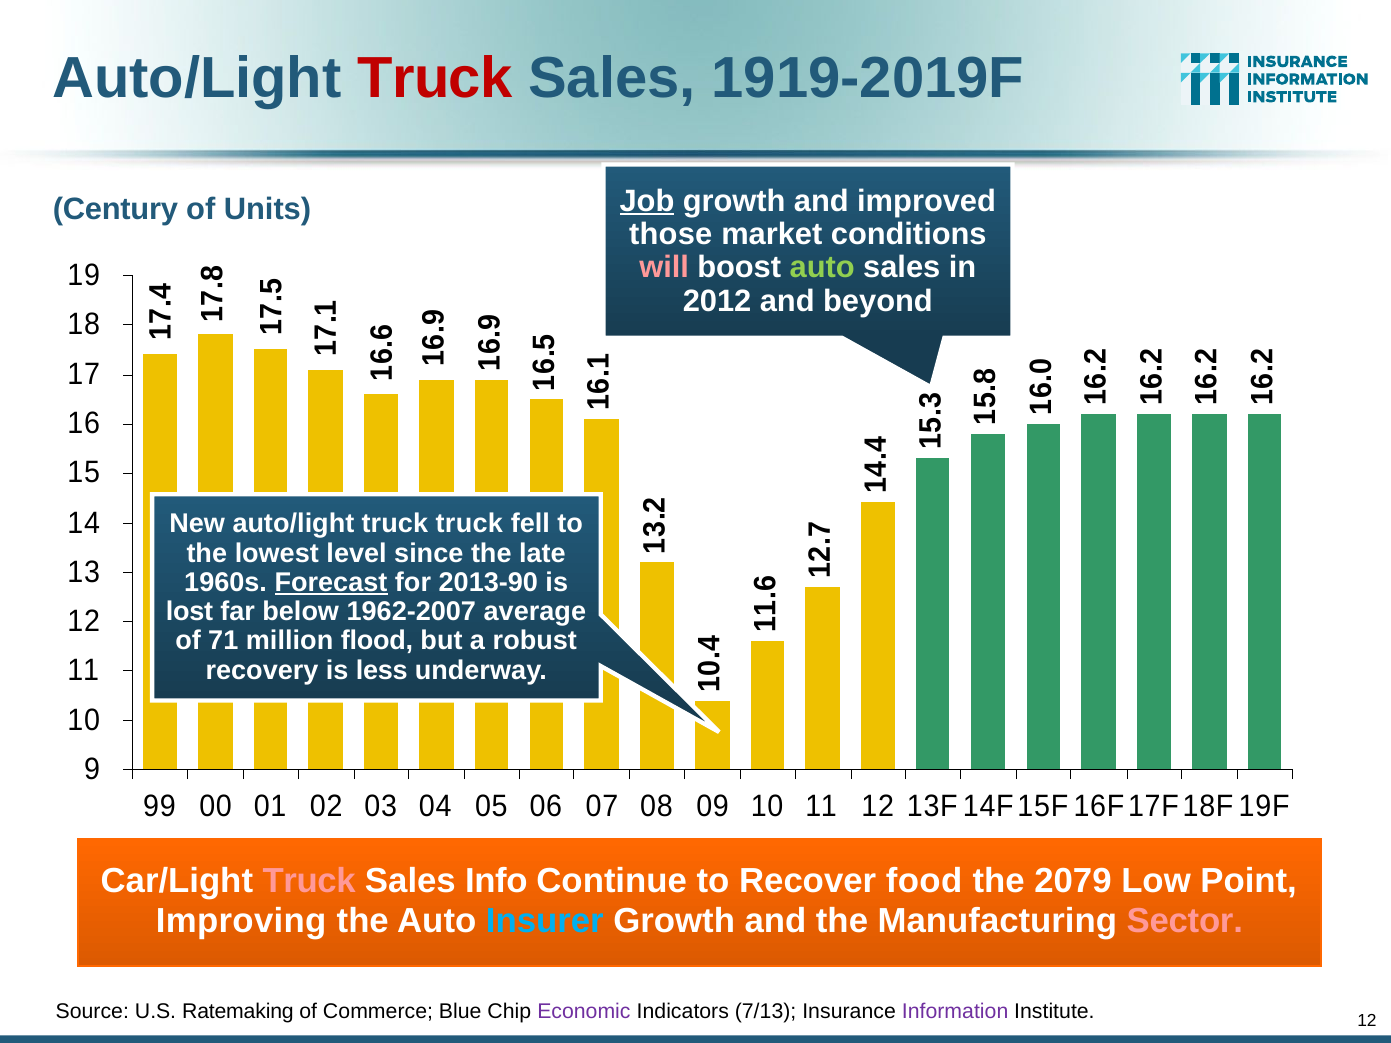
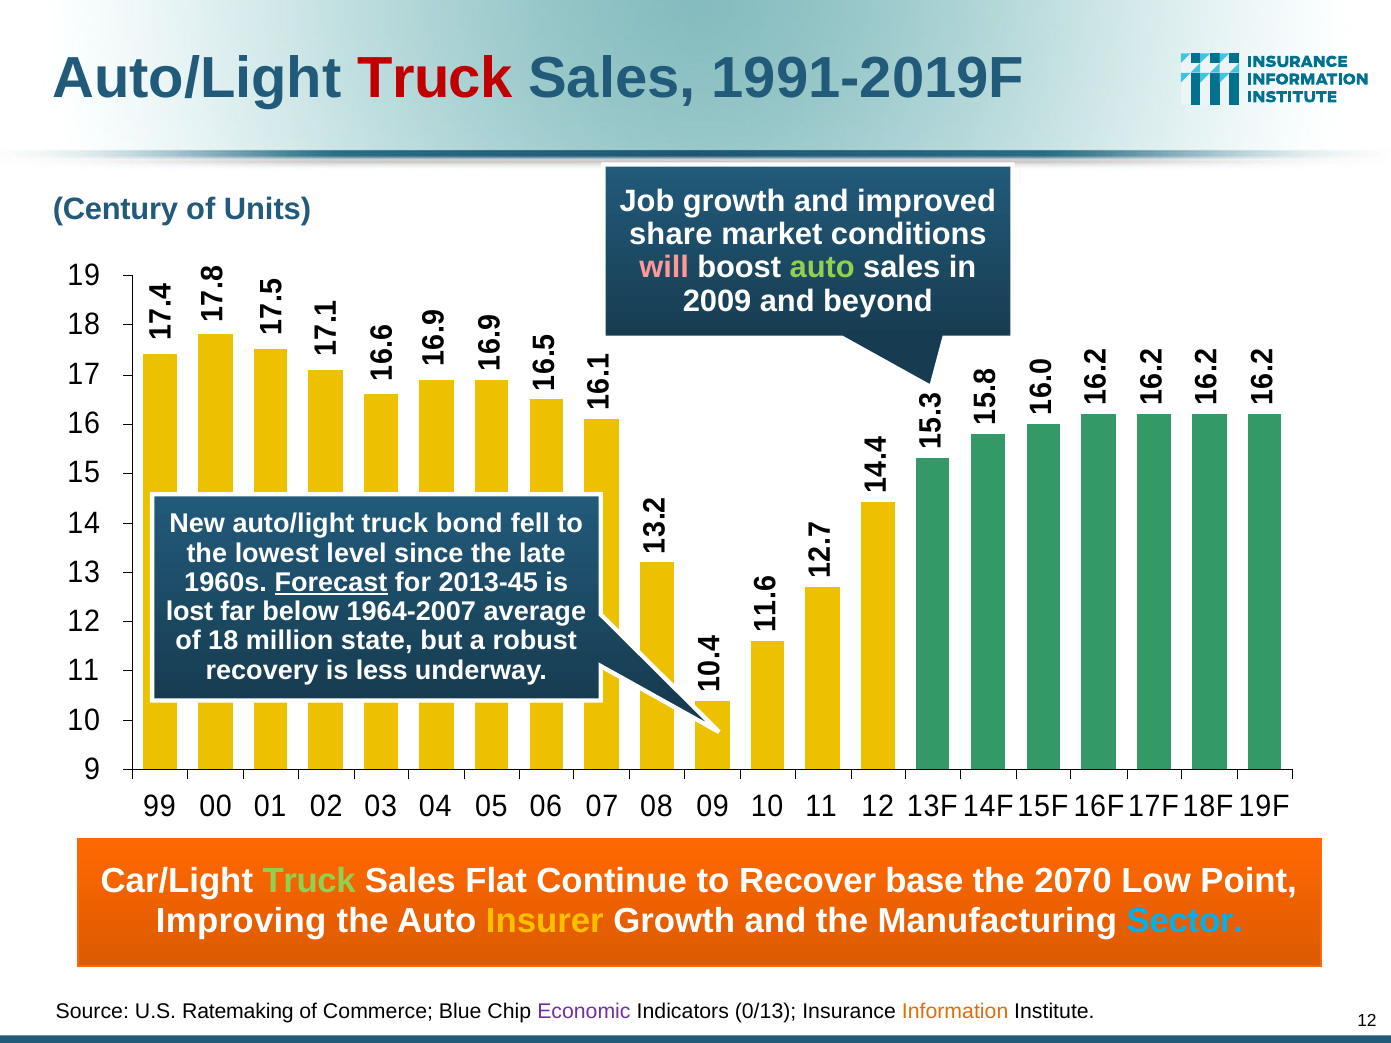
1919-2019F: 1919-2019F -> 1991-2019F
Job underline: present -> none
those: those -> share
2012: 2012 -> 2009
truck truck: truck -> bond
2013-90: 2013-90 -> 2013-45
1962-2007: 1962-2007 -> 1964-2007
of 71: 71 -> 18
flood: flood -> state
Truck at (309, 882) colour: pink -> light green
Info: Info -> Flat
food: food -> base
2079: 2079 -> 2070
Insurer colour: light blue -> yellow
Sector colour: pink -> light blue
7/13: 7/13 -> 0/13
Information colour: purple -> orange
